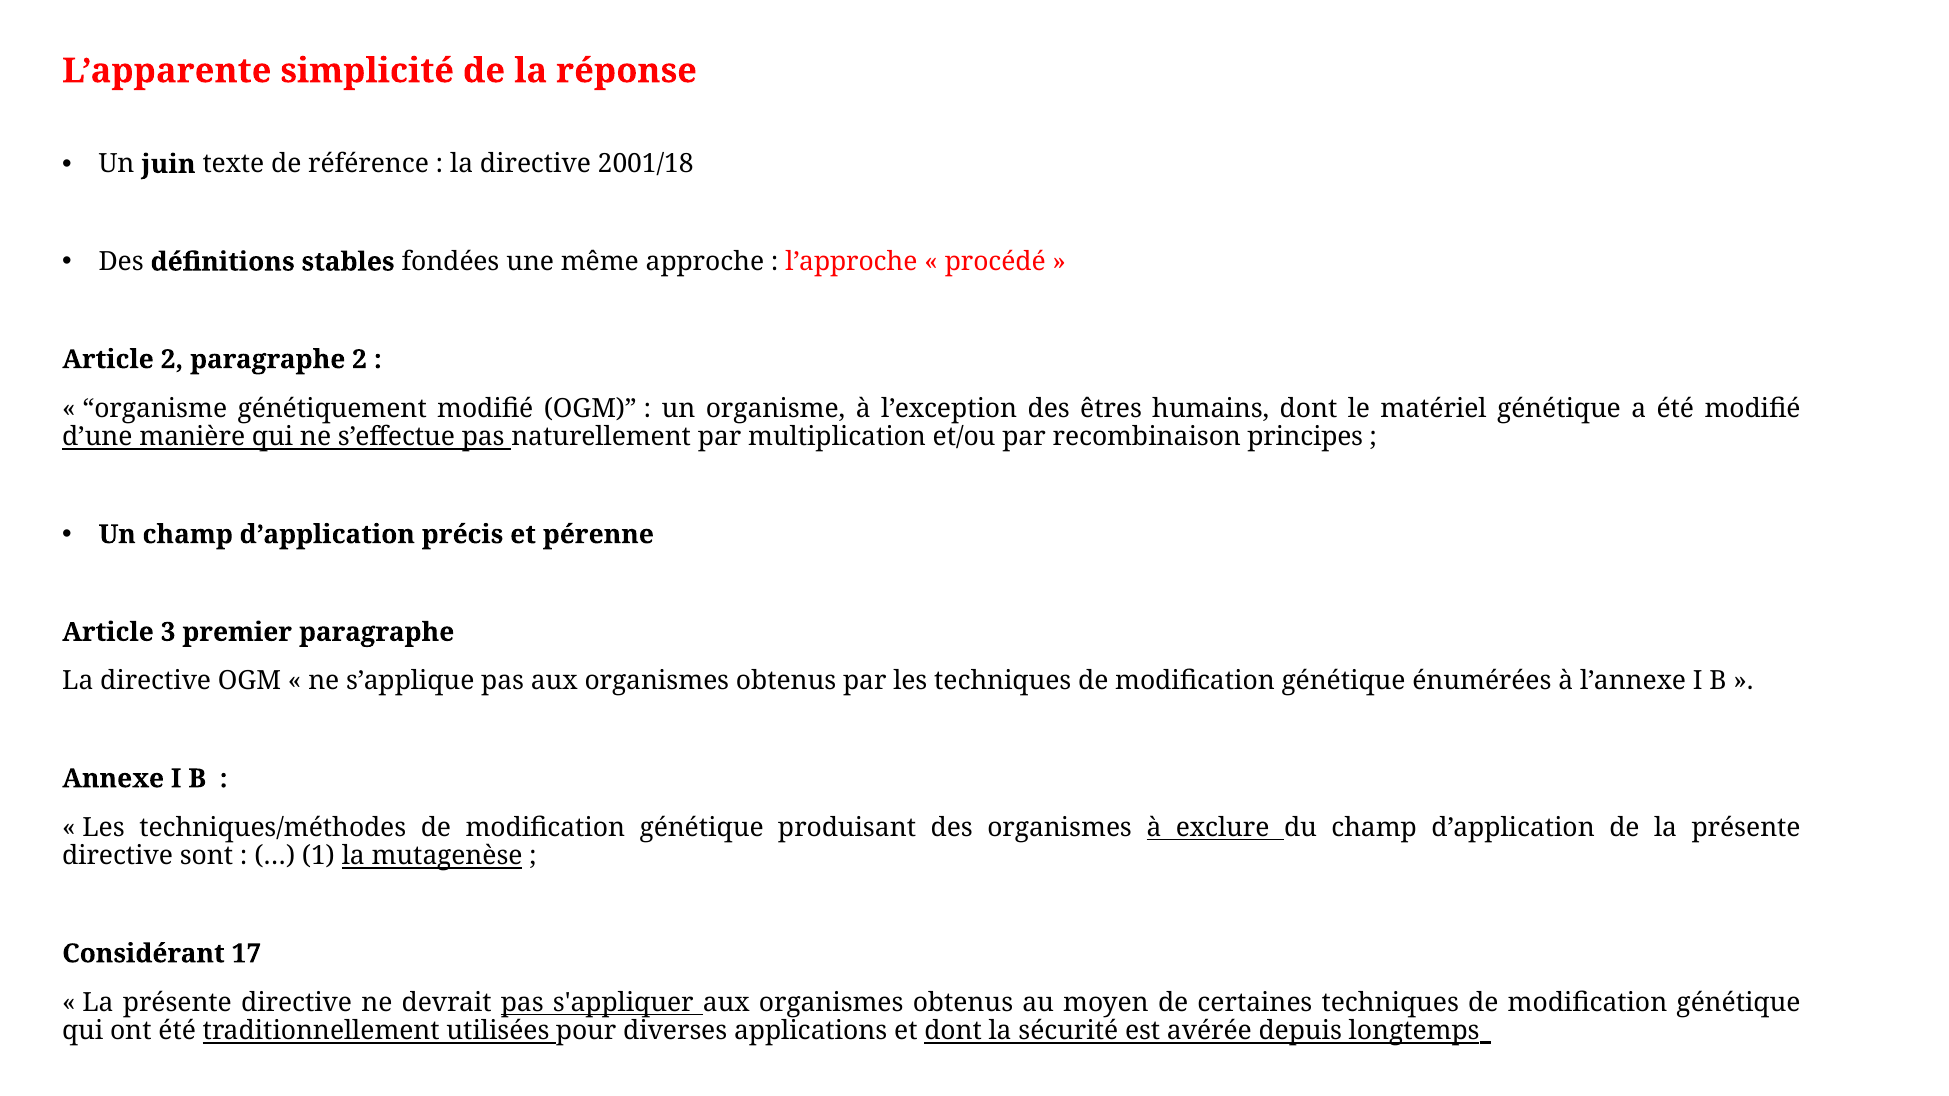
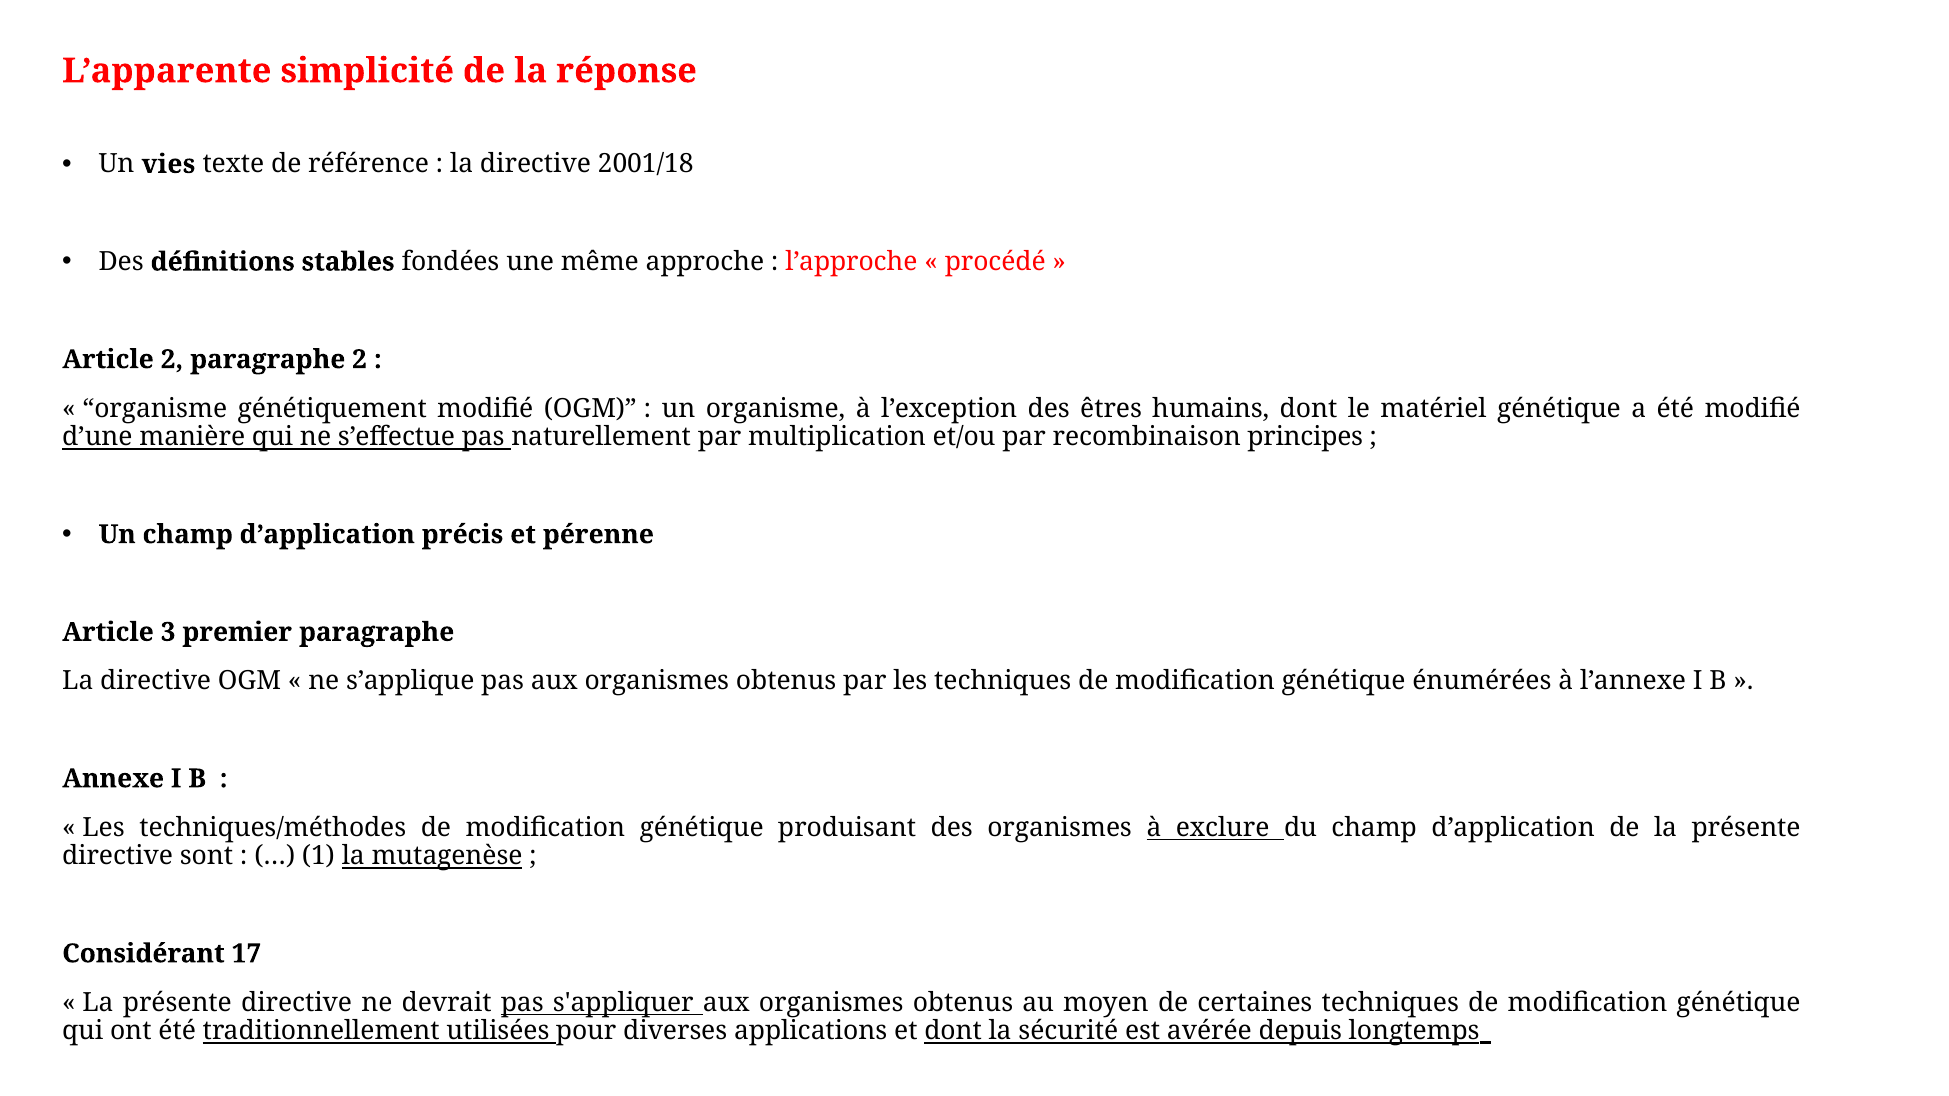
juin: juin -> vies
